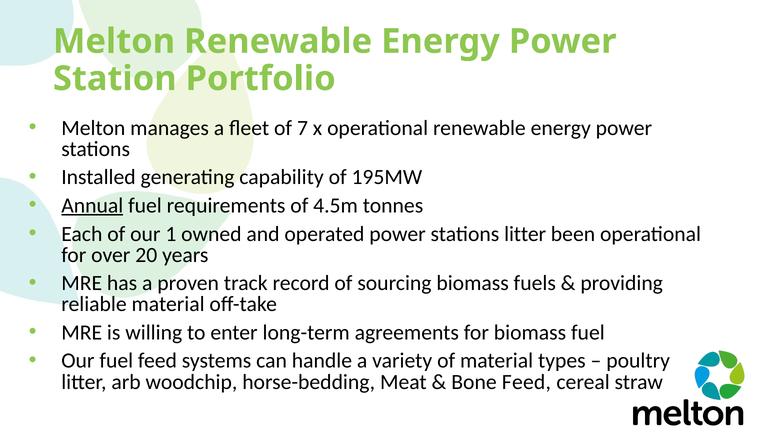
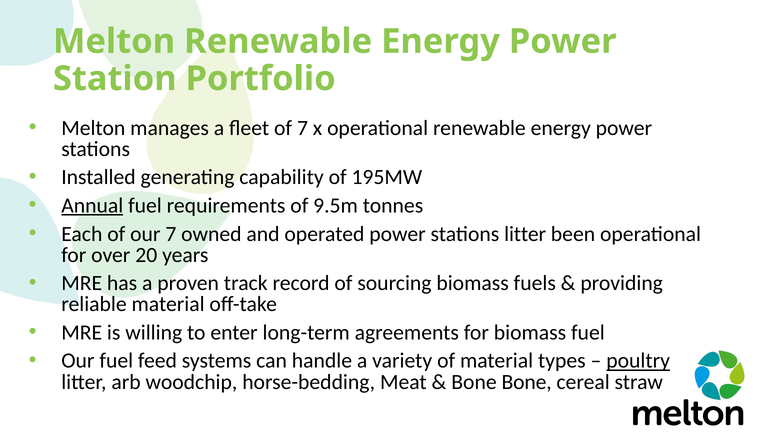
4.5m: 4.5m -> 9.5m
our 1: 1 -> 7
poultry underline: none -> present
Bone Feed: Feed -> Bone
